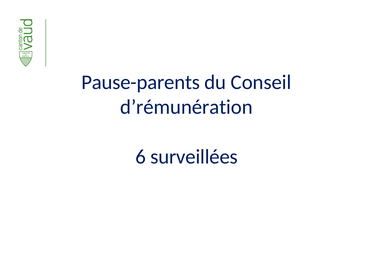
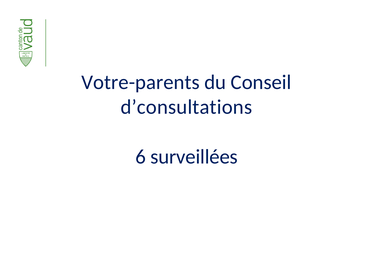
Pause-parents: Pause-parents -> Votre-parents
d’rémunération: d’rémunération -> d’consultations
